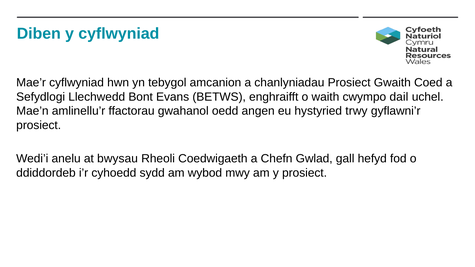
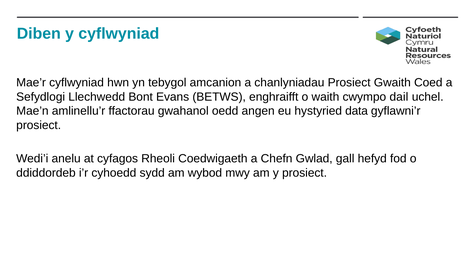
trwy: trwy -> data
bwysau: bwysau -> cyfagos
